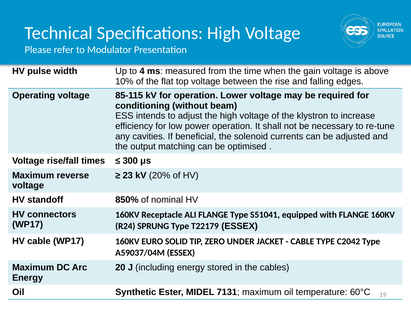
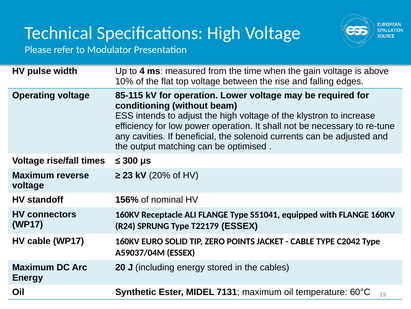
850%: 850% -> 156%
UNDER: UNDER -> POINTS
